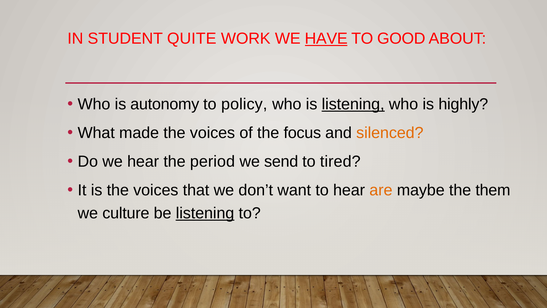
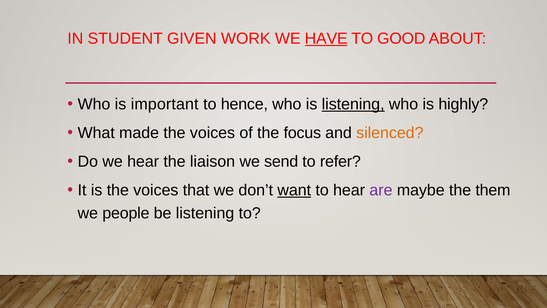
QUITE: QUITE -> GIVEN
autonomy: autonomy -> important
policy: policy -> hence
period: period -> liaison
tired: tired -> refer
want underline: none -> present
are colour: orange -> purple
culture: culture -> people
listening at (205, 213) underline: present -> none
